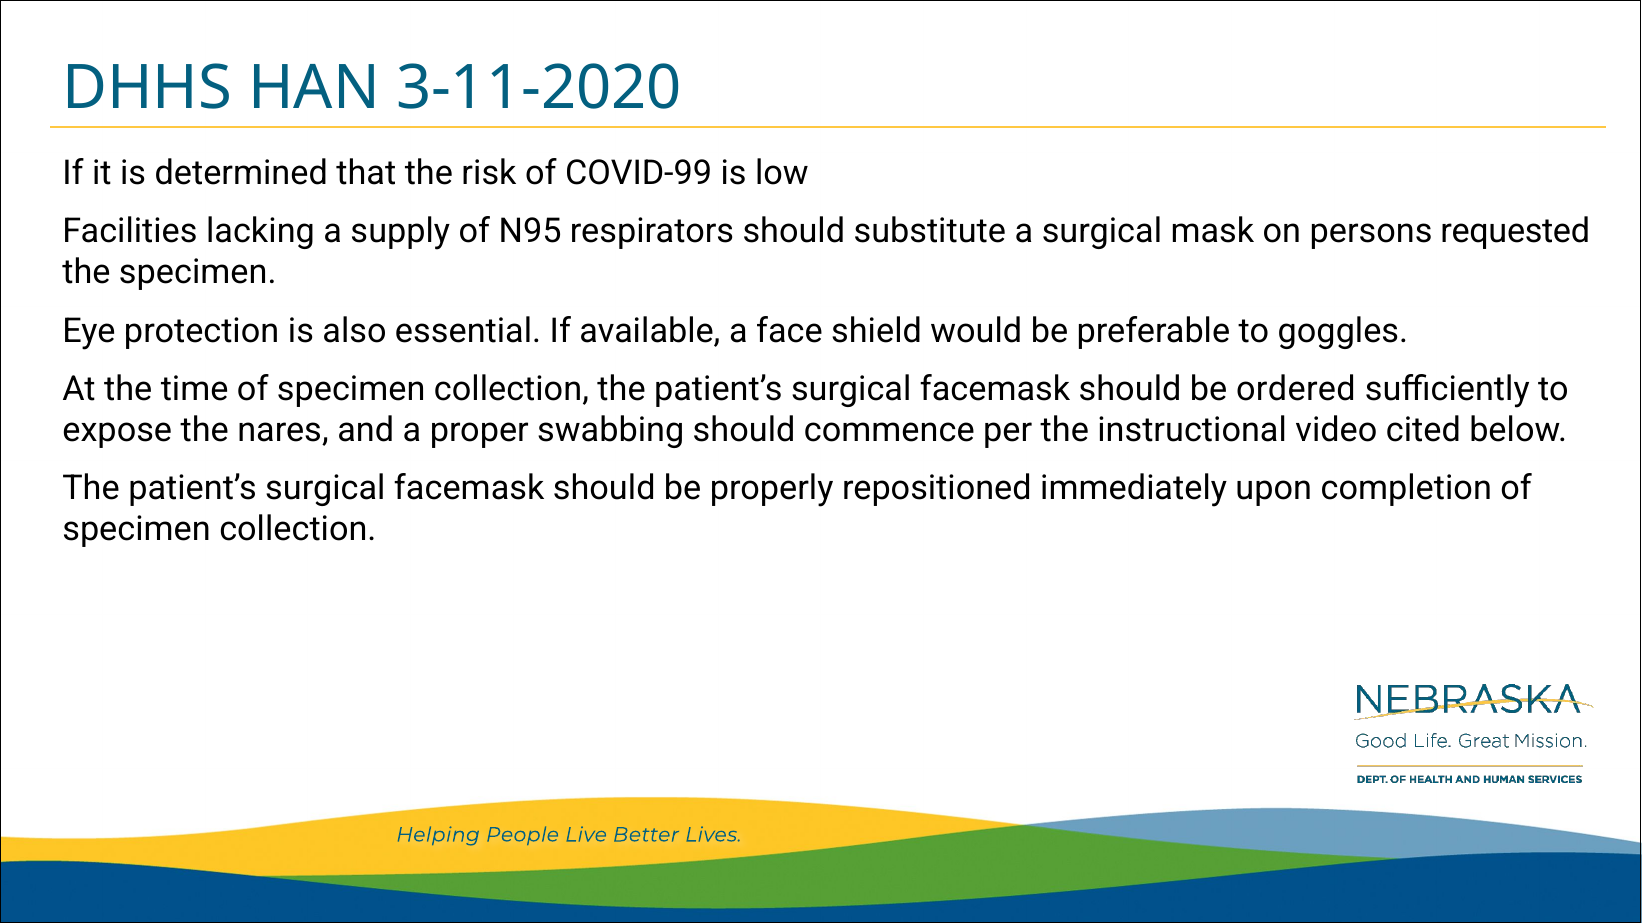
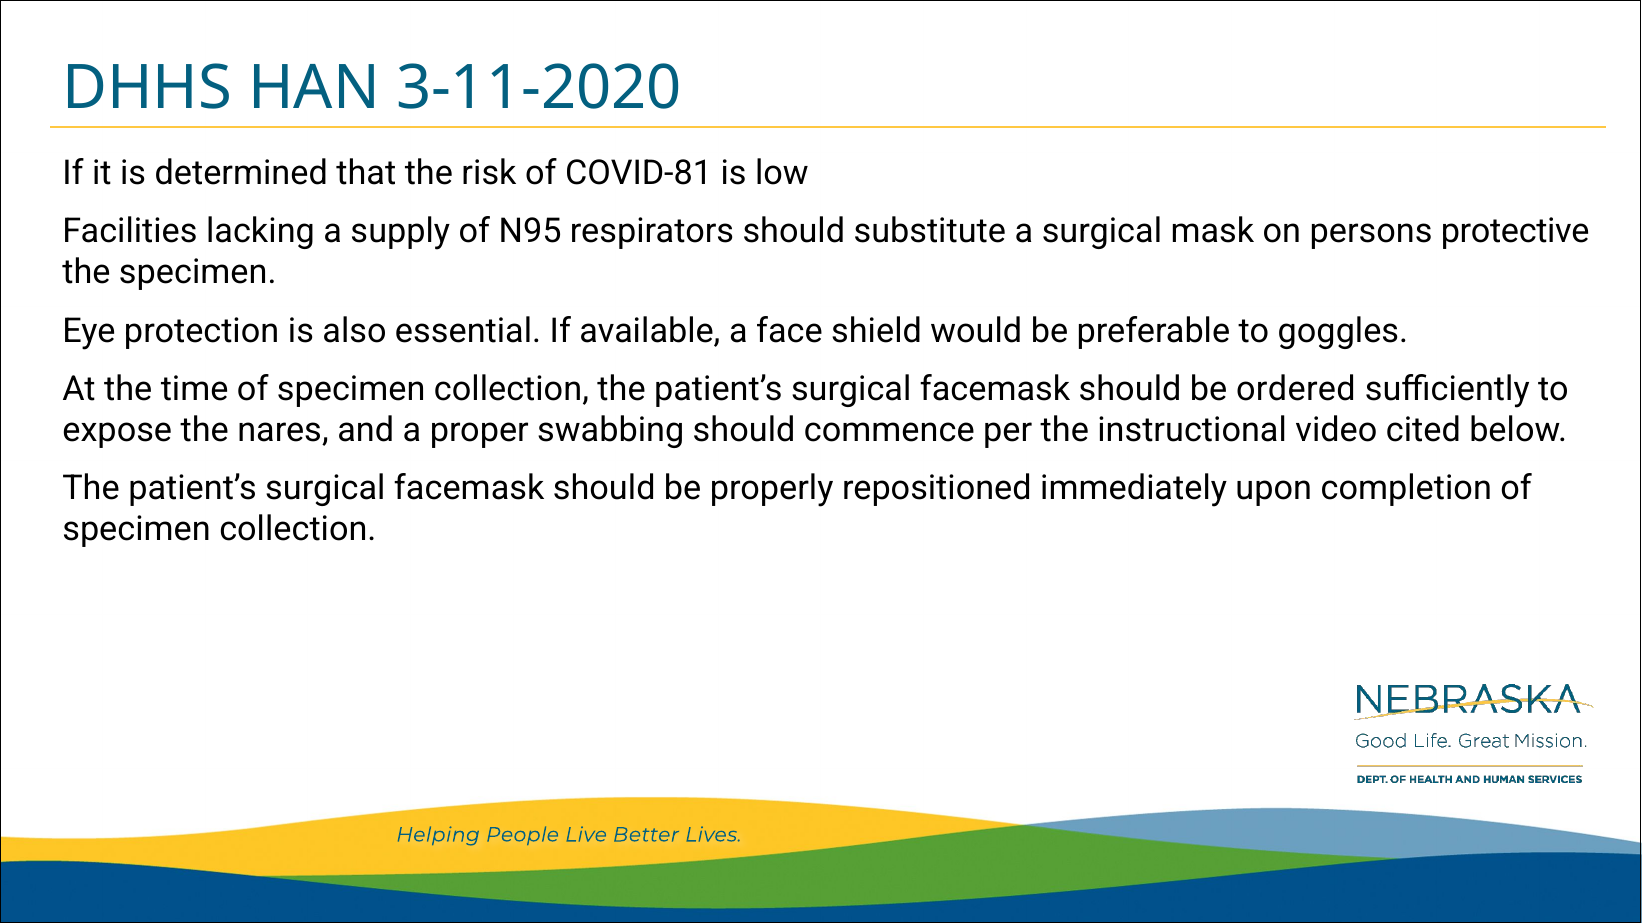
COVID-99: COVID-99 -> COVID-81
requested: requested -> protective
